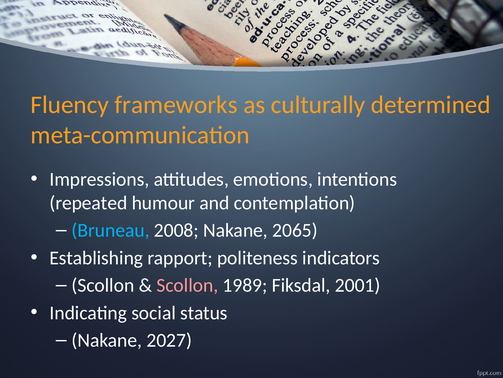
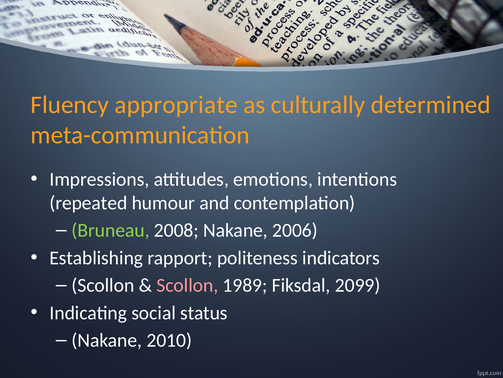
frameworks: frameworks -> appropriate
Bruneau colour: light blue -> light green
2065: 2065 -> 2006
2001: 2001 -> 2099
2027: 2027 -> 2010
